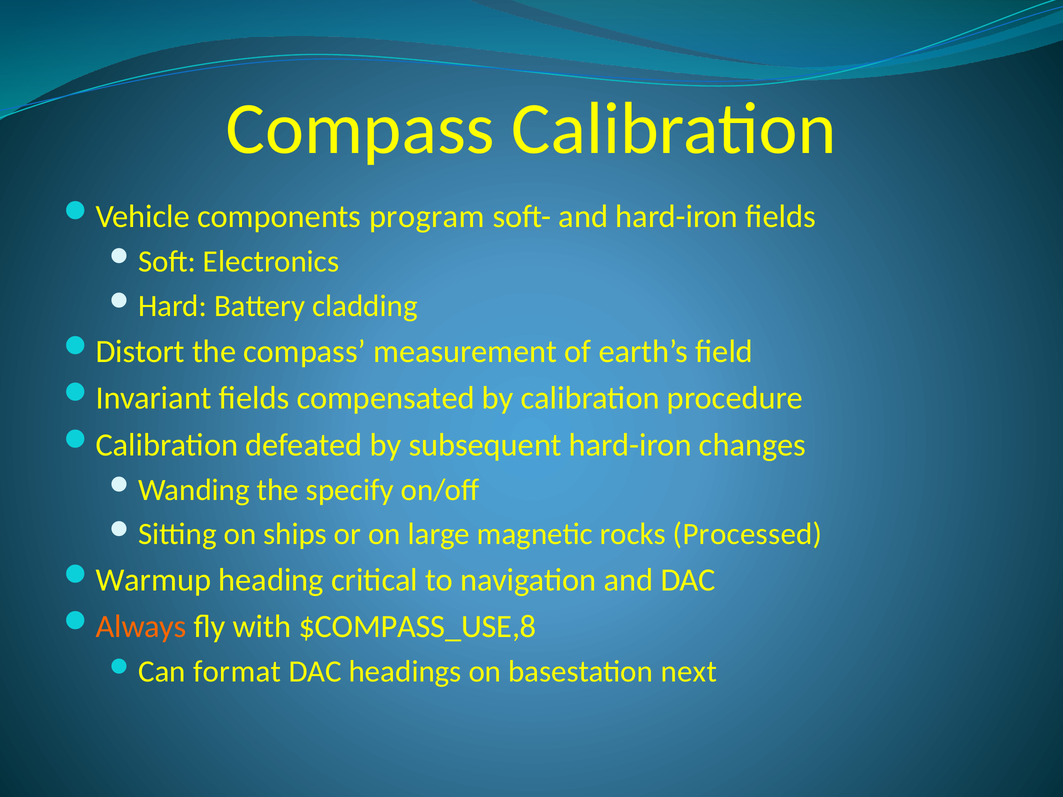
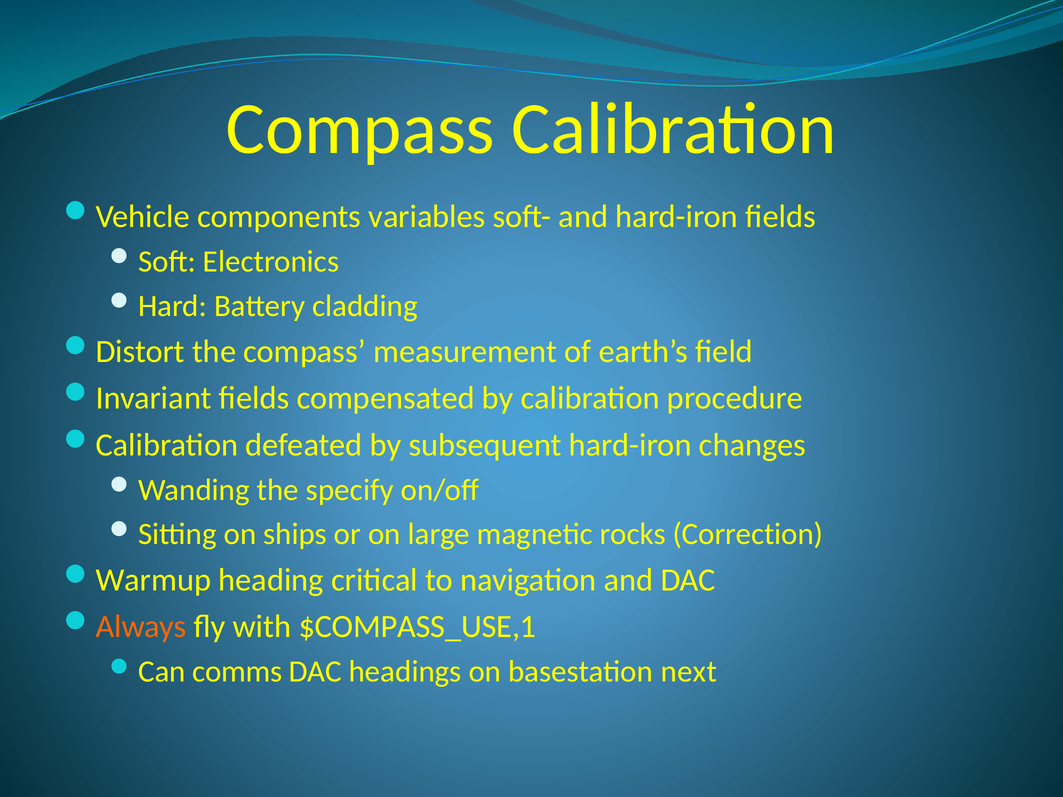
program: program -> variables
Processed: Processed -> Correction
$COMPASS_USE,8: $COMPASS_USE,8 -> $COMPASS_USE,1
format: format -> comms
